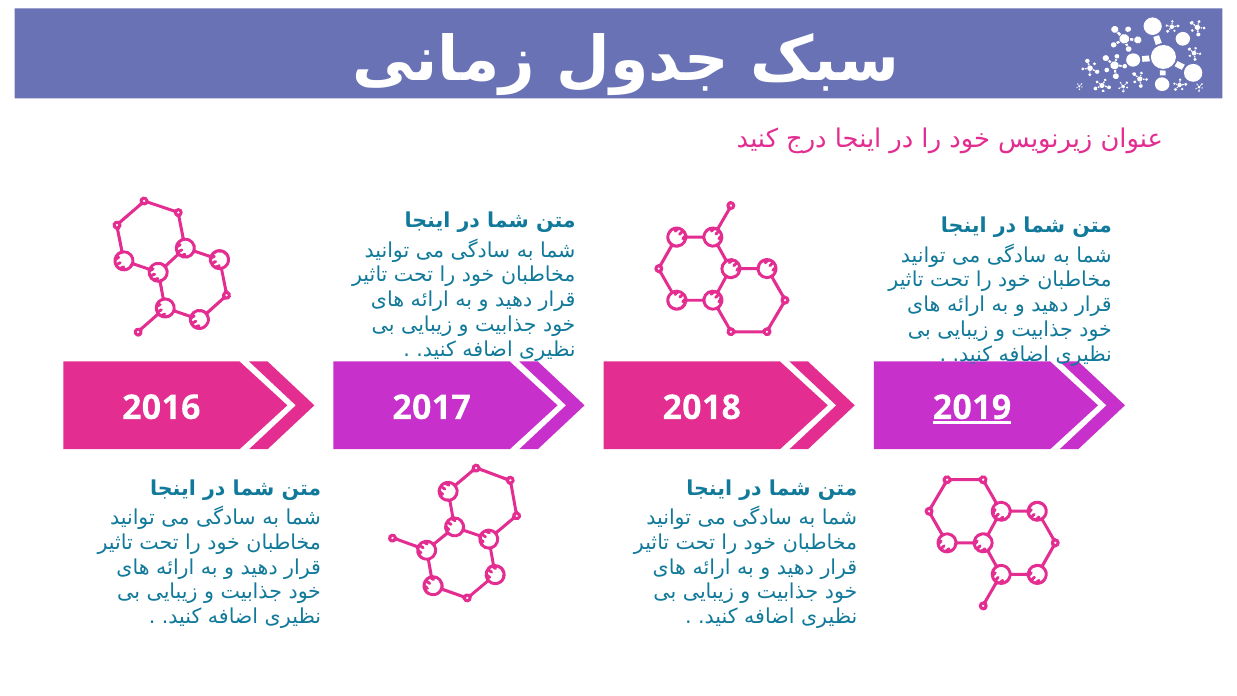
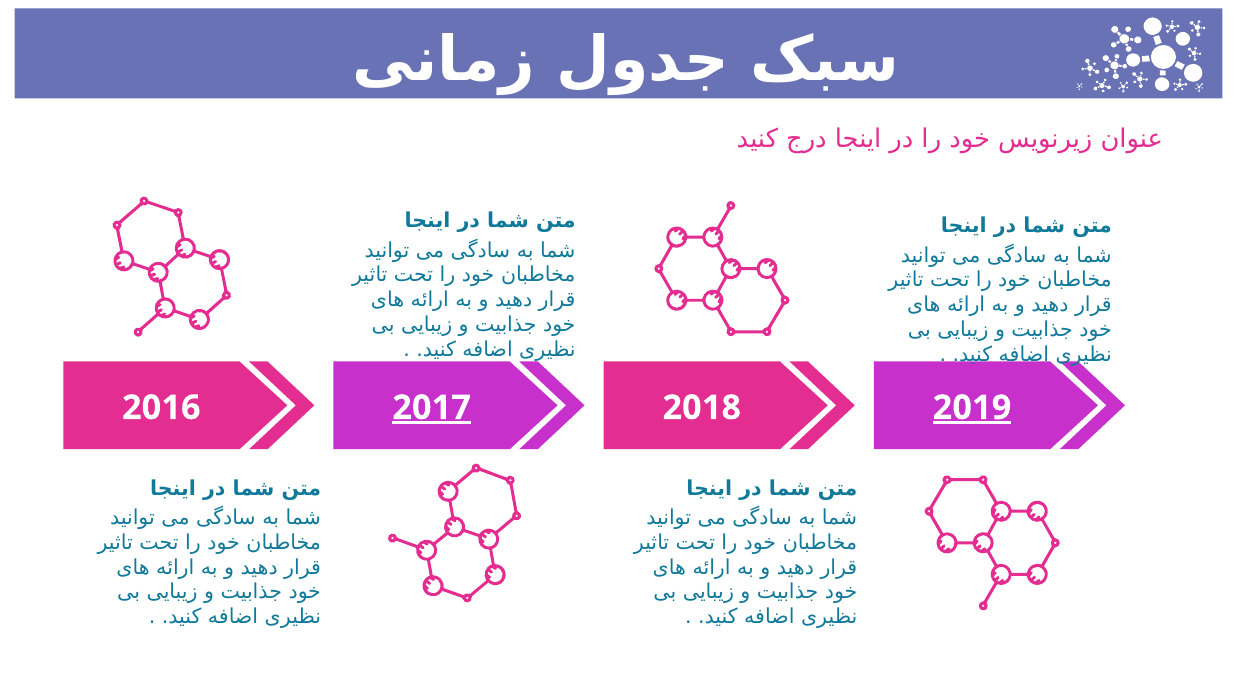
2017 underline: none -> present
